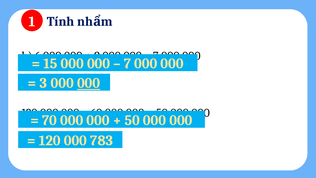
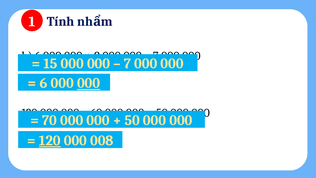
3 at (43, 83): 3 -> 6
120 underline: none -> present
783: 783 -> 008
